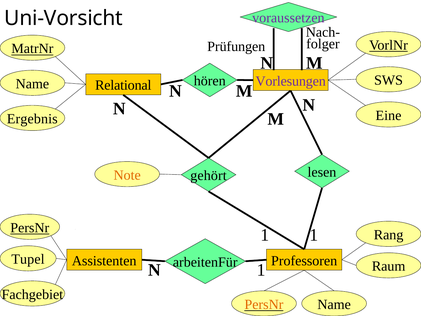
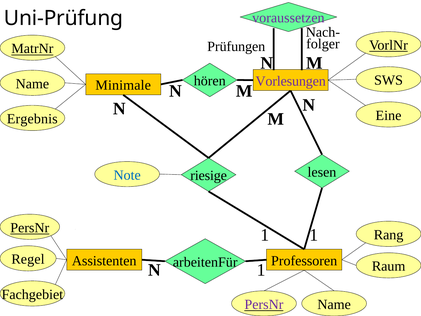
Uni-Vorsicht: Uni-Vorsicht -> Uni-Prüfung
Relational: Relational -> Minimale
Note colour: orange -> blue
gehört: gehört -> riesige
Tupel: Tupel -> Regel
PersNr at (264, 304) colour: orange -> purple
